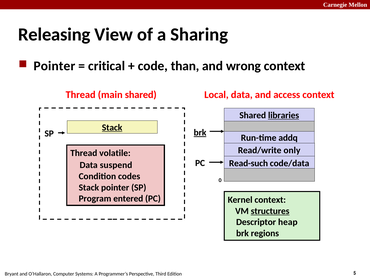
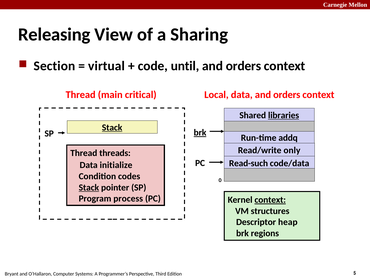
Pointer at (54, 66): Pointer -> Section
critical: critical -> virtual
than: than -> until
wrong at (243, 66): wrong -> orders
main shared: shared -> critical
data and access: access -> orders
volatile: volatile -> threads
suspend: suspend -> initialize
Stack at (89, 187) underline: none -> present
entered: entered -> process
context at (270, 200) underline: none -> present
structures underline: present -> none
